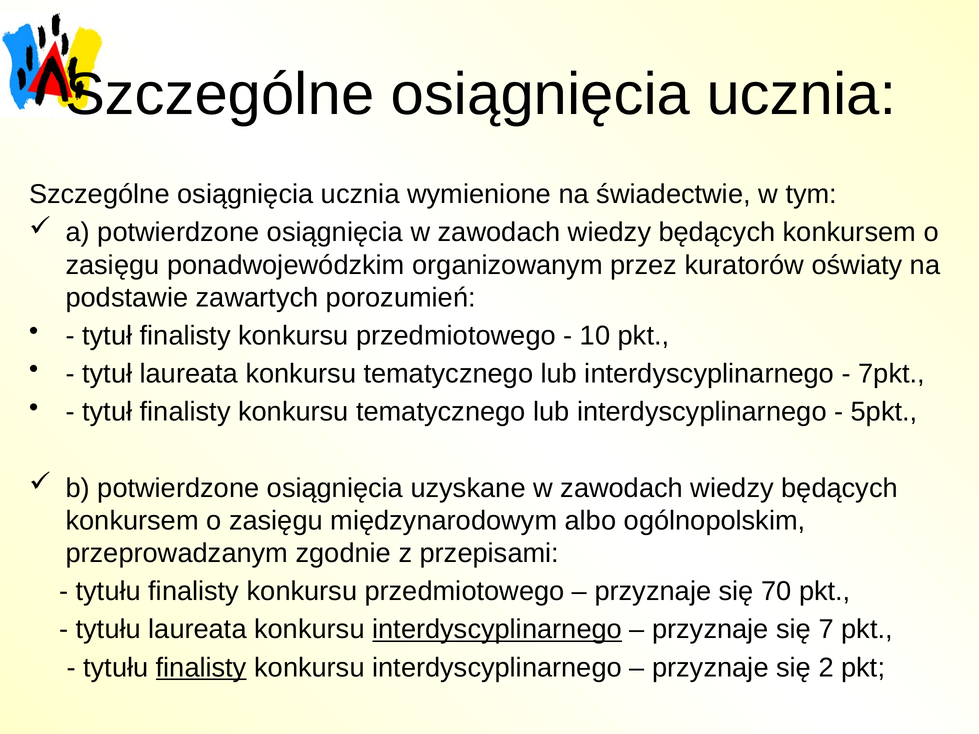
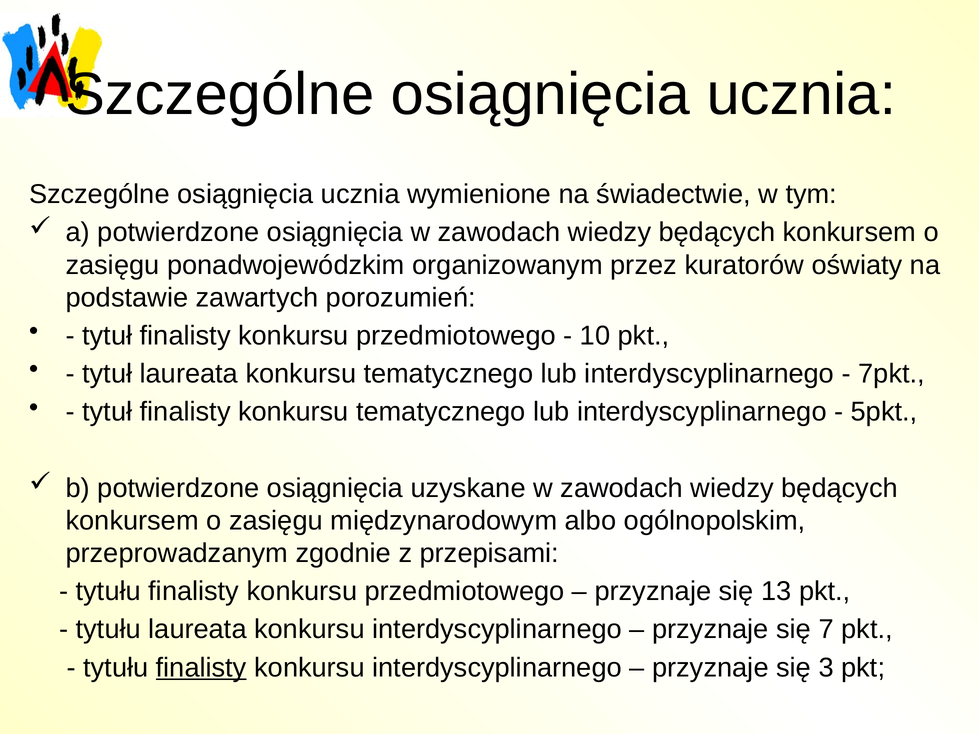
70: 70 -> 13
interdyscyplinarnego at (497, 630) underline: present -> none
2: 2 -> 3
